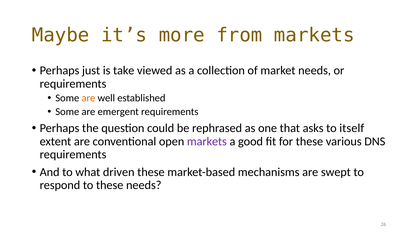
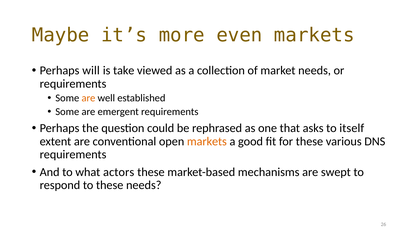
from: from -> even
just: just -> will
markets at (207, 141) colour: purple -> orange
driven: driven -> actors
